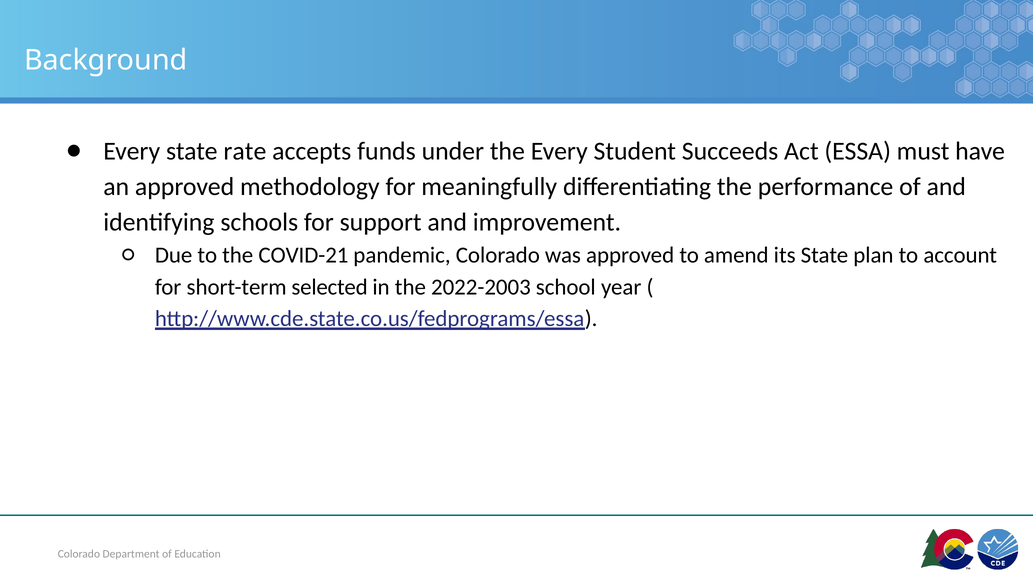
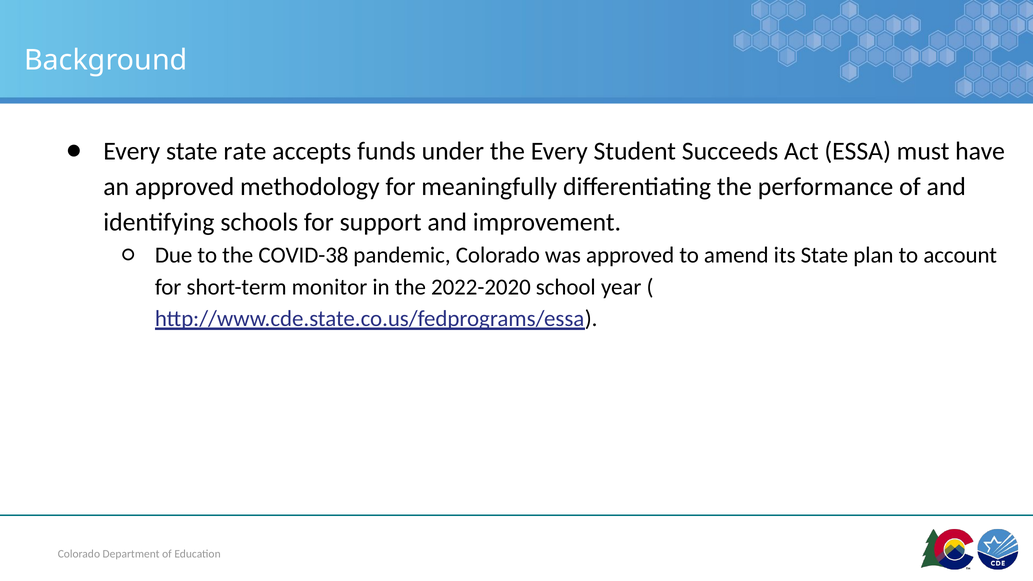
COVID-21: COVID-21 -> COVID-38
selected: selected -> monitor
2022-2003: 2022-2003 -> 2022-2020
